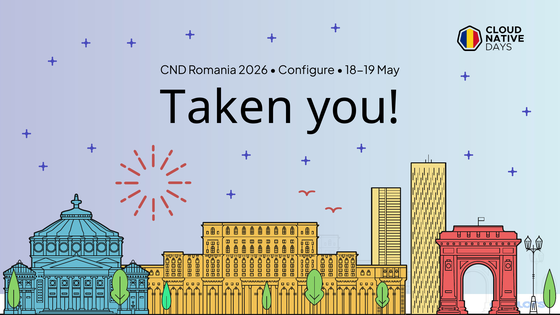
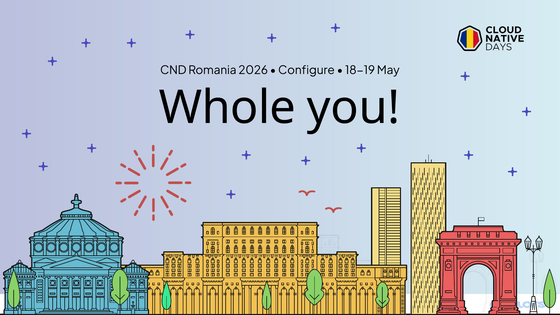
Taken: Taken -> Whole
